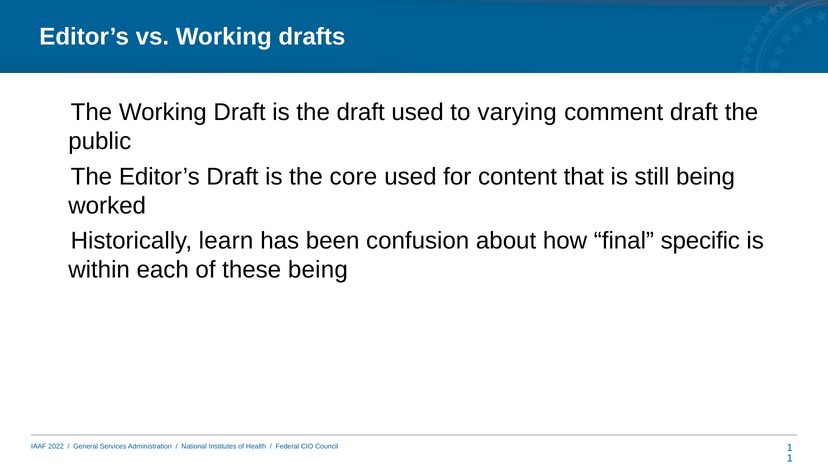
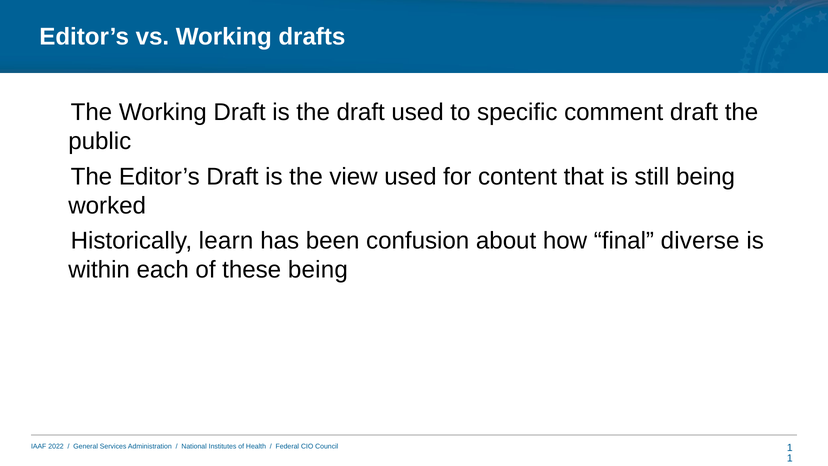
varying: varying -> specific
core: core -> view
specific: specific -> diverse
